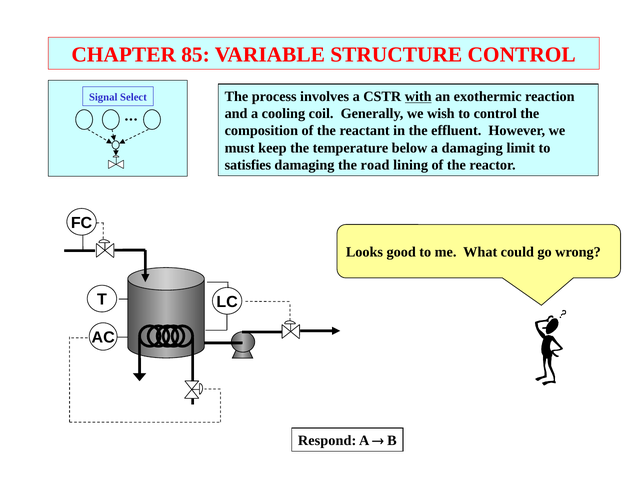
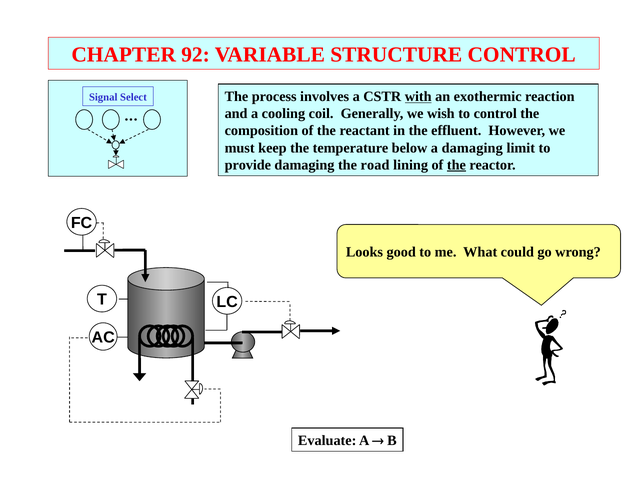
85: 85 -> 92
satisfies: satisfies -> provide
the at (456, 165) underline: none -> present
Respond: Respond -> Evaluate
